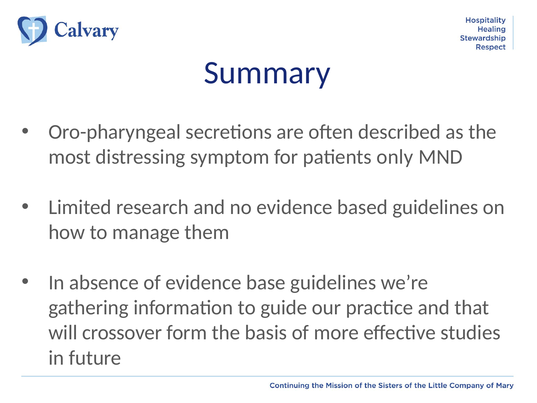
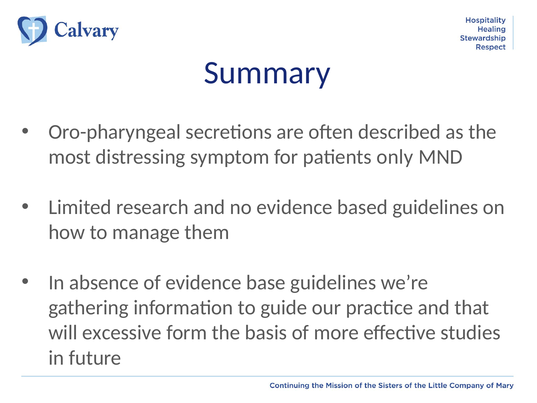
crossover: crossover -> excessive
